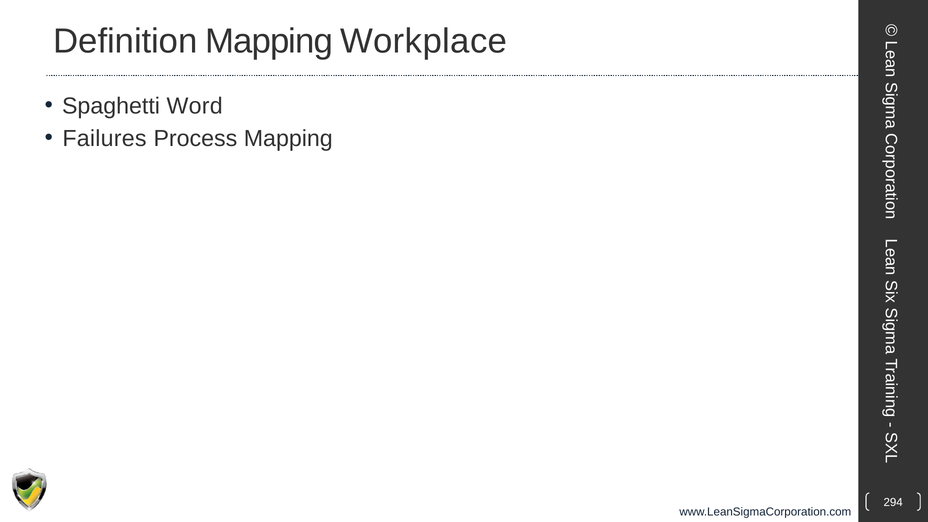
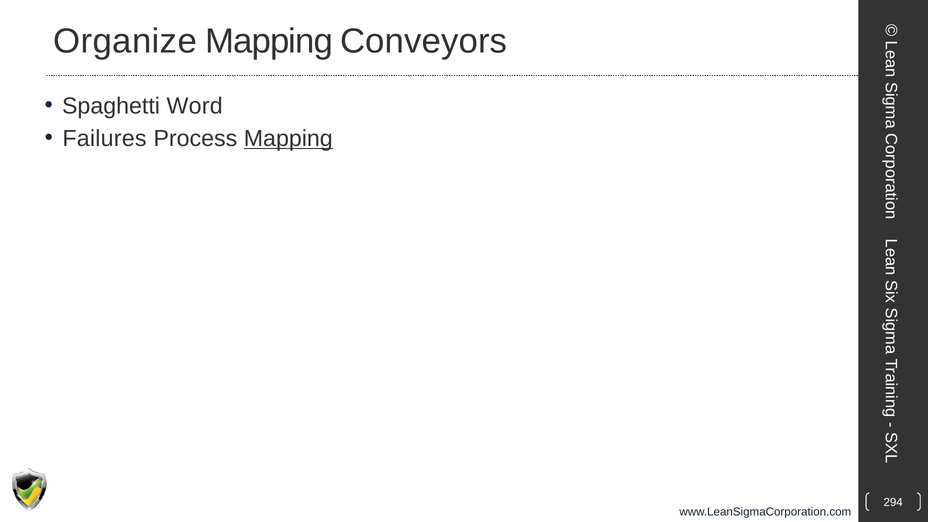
Definition: Definition -> Organize
Workplace: Workplace -> Conveyors
Mapping at (288, 138) underline: none -> present
